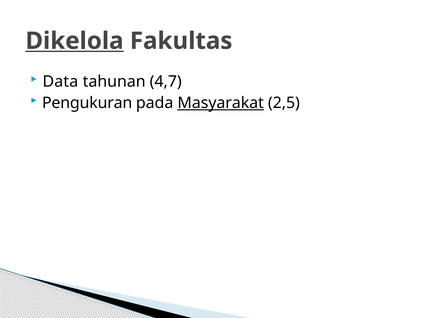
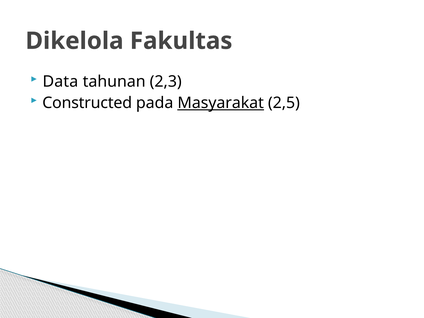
Dikelola underline: present -> none
4,7: 4,7 -> 2,3
Pengukuran: Pengukuran -> Constructed
